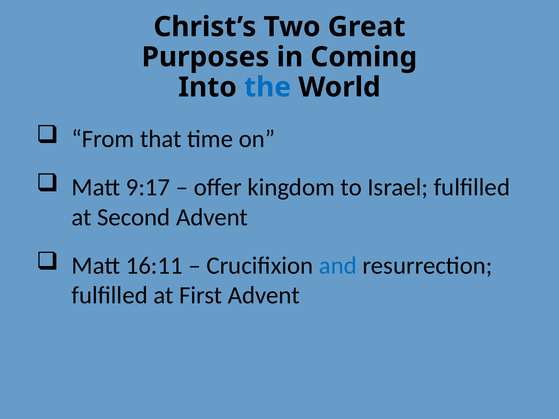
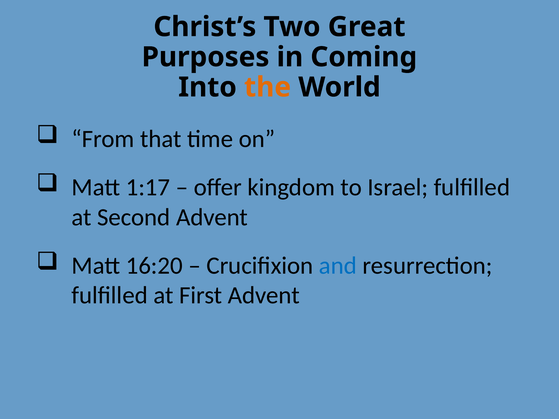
the colour: blue -> orange
9:17: 9:17 -> 1:17
16:11: 16:11 -> 16:20
